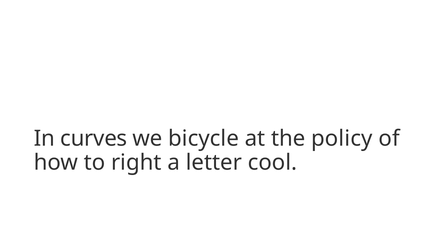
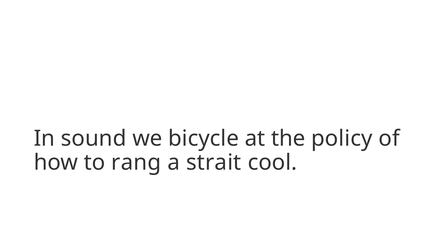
curves: curves -> sound
right: right -> rang
letter: letter -> strait
